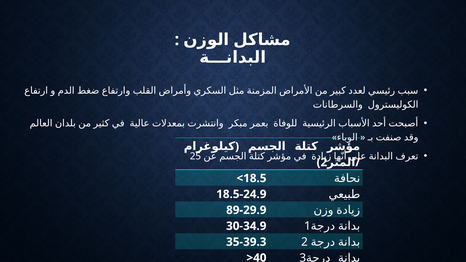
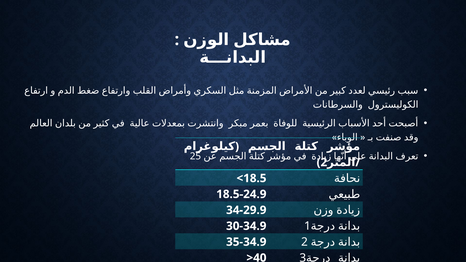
89-29.9: 89-29.9 -> 34-29.9
35-39.3: 35-39.3 -> 35-34.9
